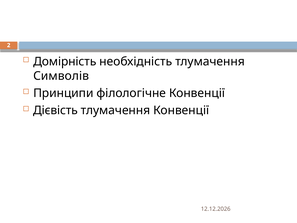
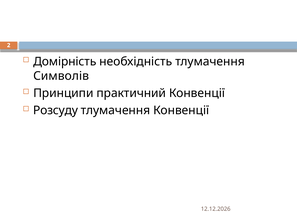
філологічне: філологічне -> практичний
Дієвість: Дієвість -> Розсуду
